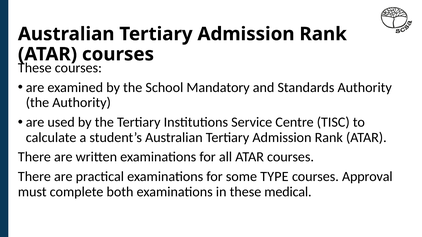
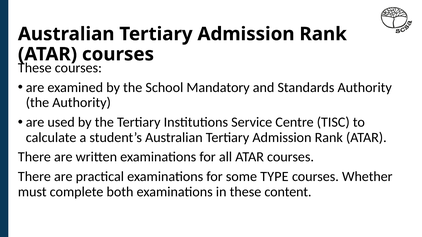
Approval: Approval -> Whether
medical: medical -> content
